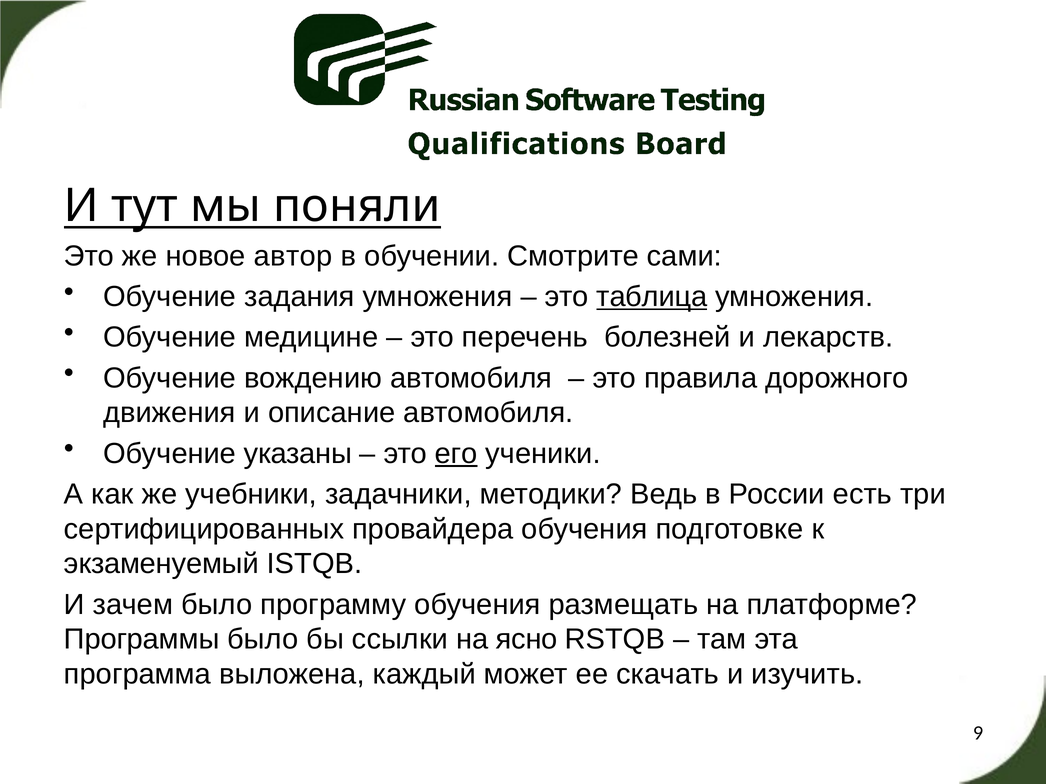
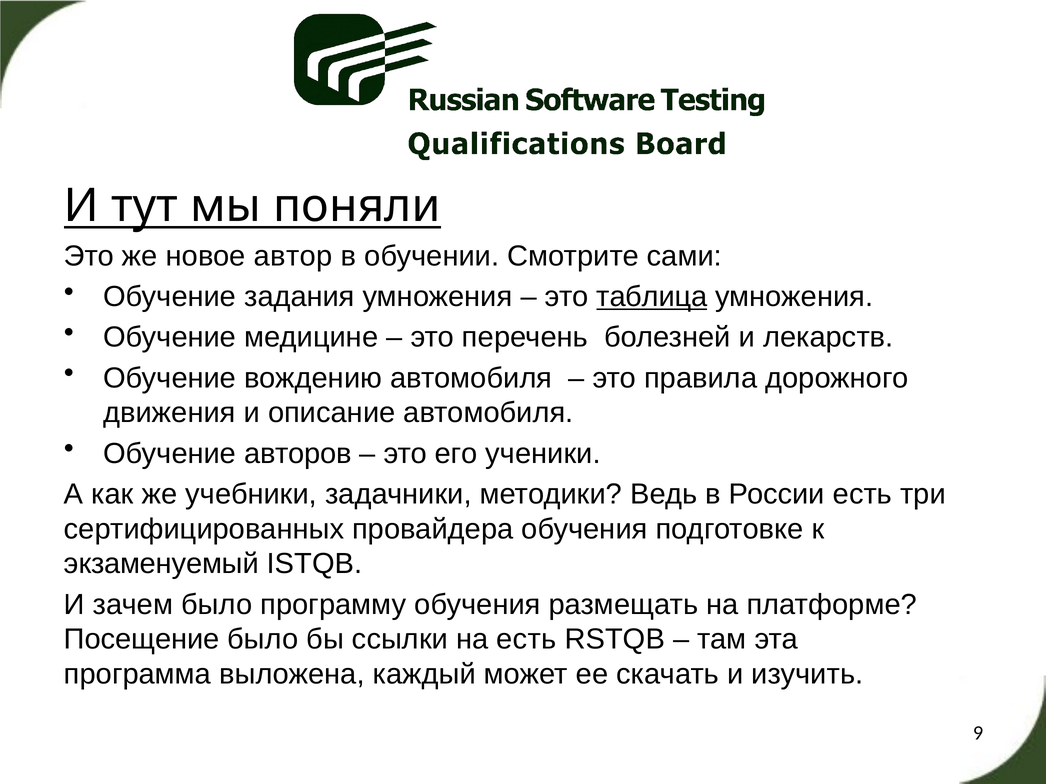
указаны: указаны -> авторов
его underline: present -> none
Программы: Программы -> Посещение
на ясно: ясно -> есть
